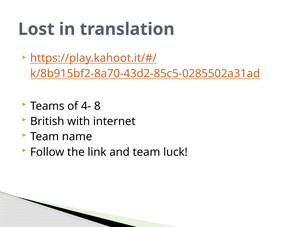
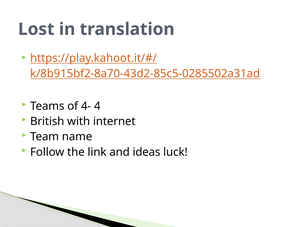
8: 8 -> 4
and team: team -> ideas
